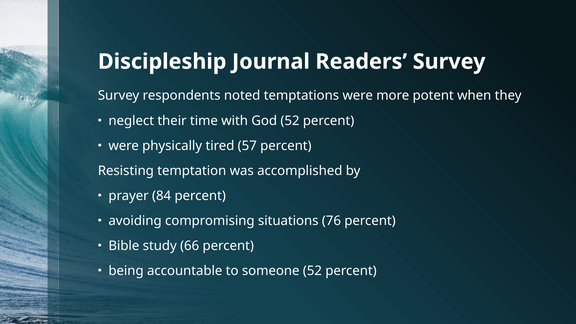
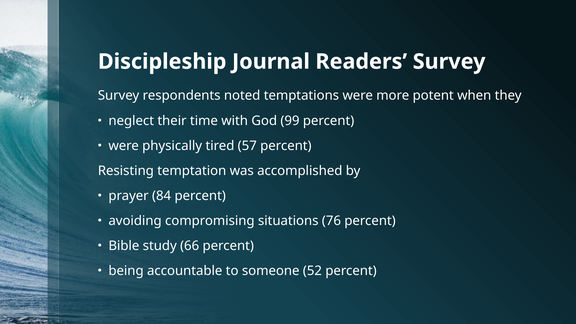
God 52: 52 -> 99
